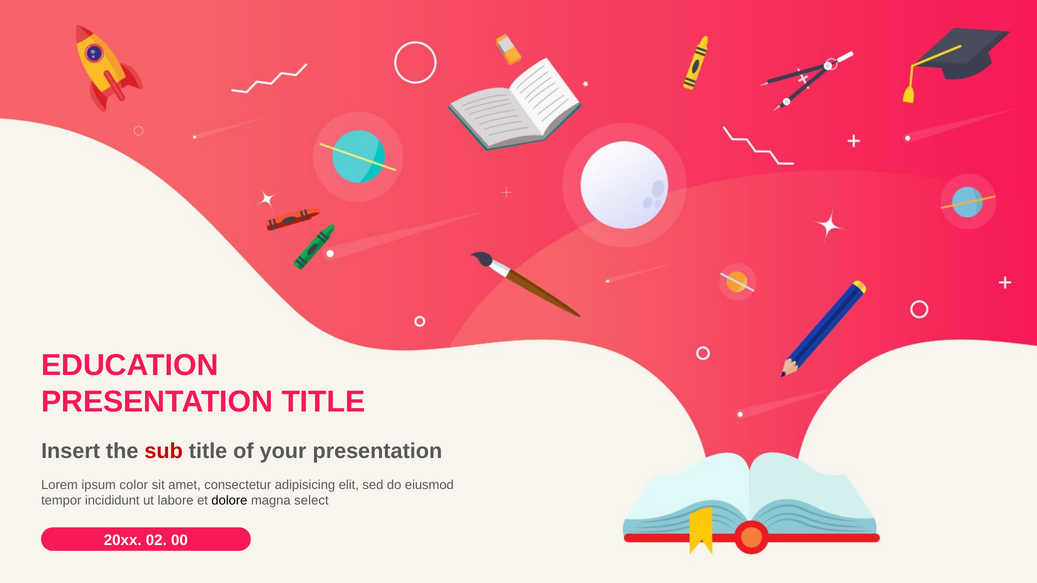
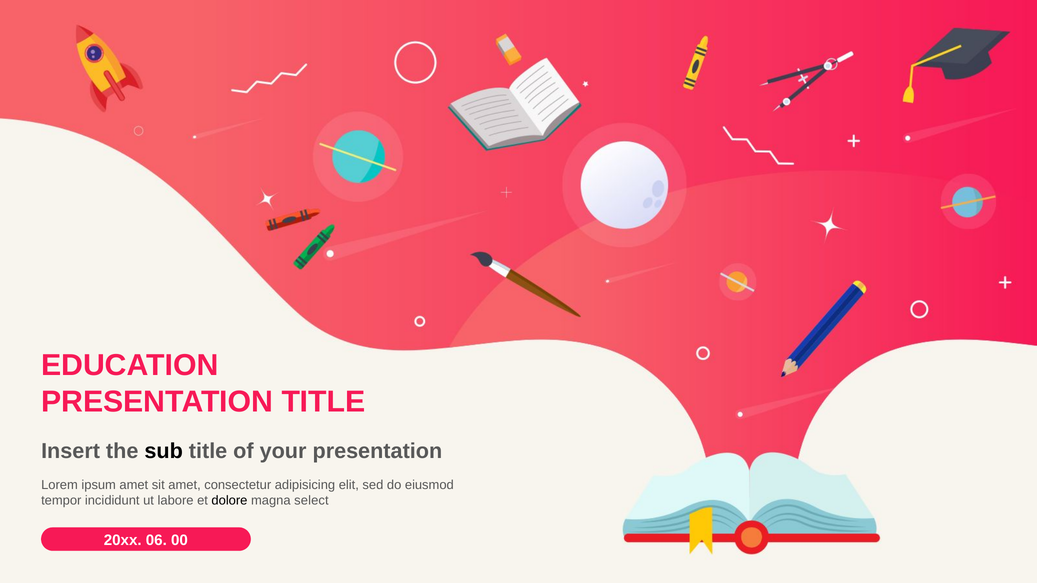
sub colour: red -> black
ipsum color: color -> amet
02: 02 -> 06
